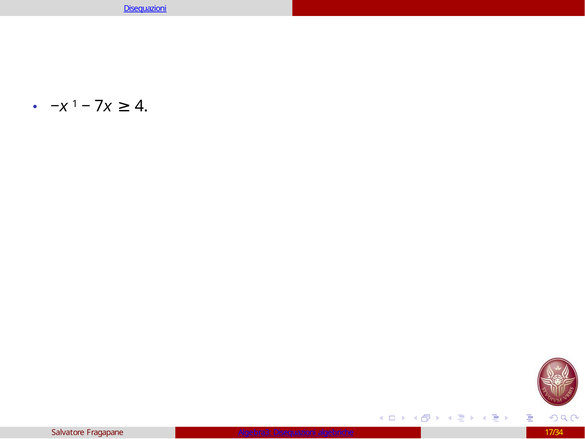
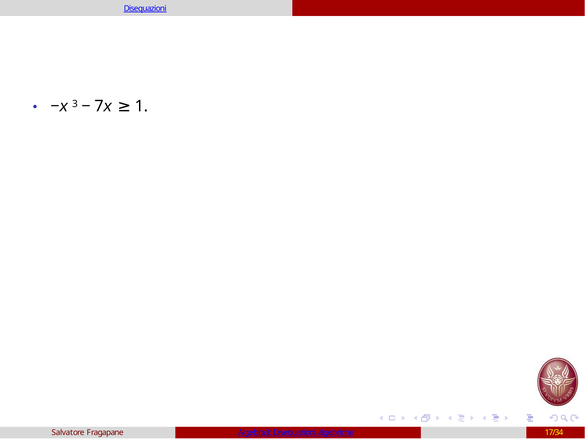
1: 1 -> 3
4: 4 -> 1
